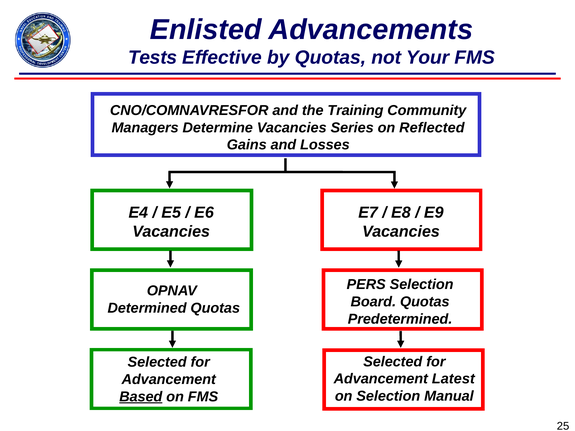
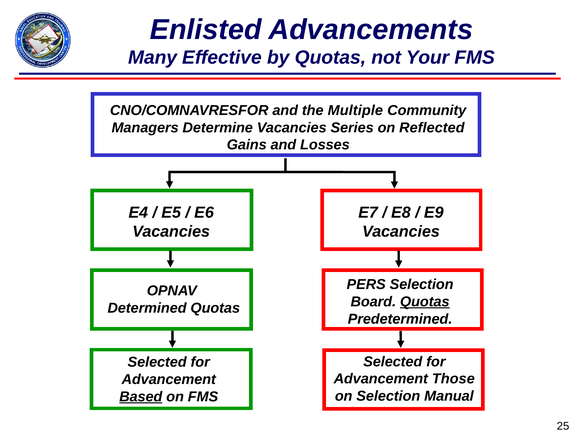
Tests: Tests -> Many
Training: Training -> Multiple
Quotas at (425, 302) underline: none -> present
Latest: Latest -> Those
